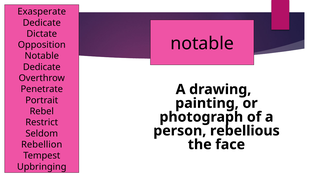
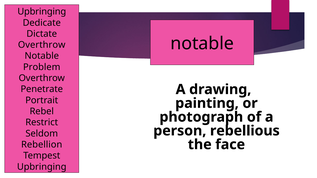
Exasperate at (42, 12): Exasperate -> Upbringing
Opposition at (42, 45): Opposition -> Overthrow
Dedicate at (42, 67): Dedicate -> Problem
